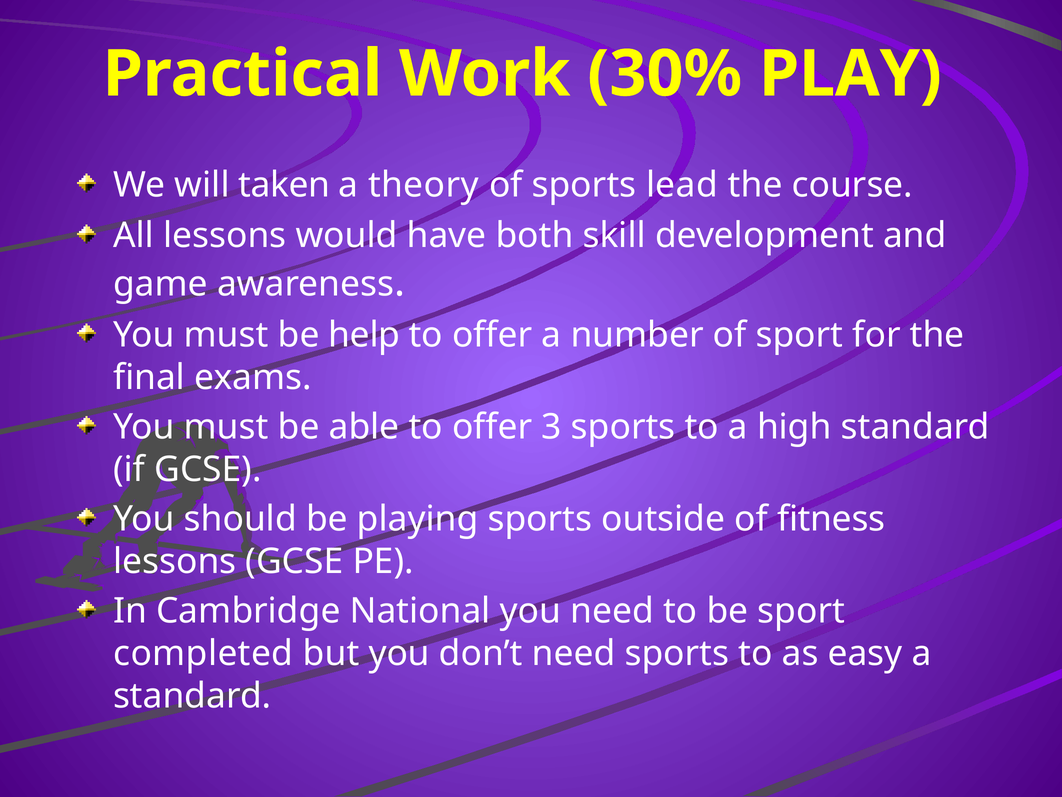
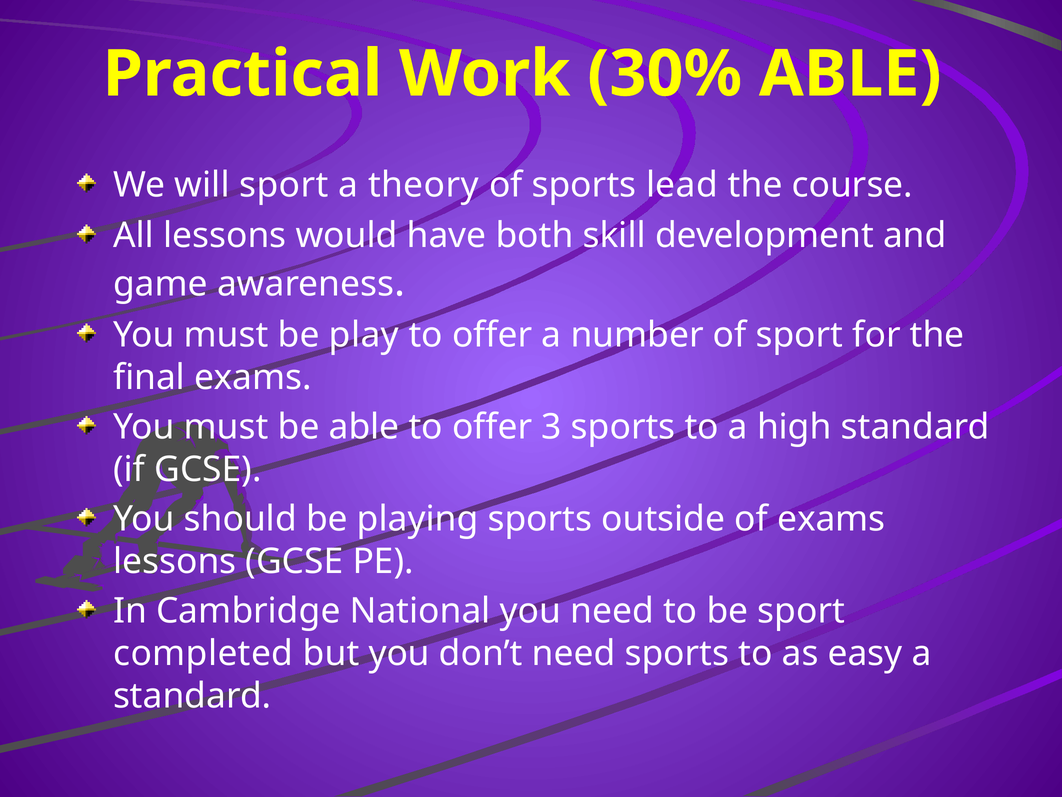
30% PLAY: PLAY -> ABLE
will taken: taken -> sport
help: help -> play
of fitness: fitness -> exams
